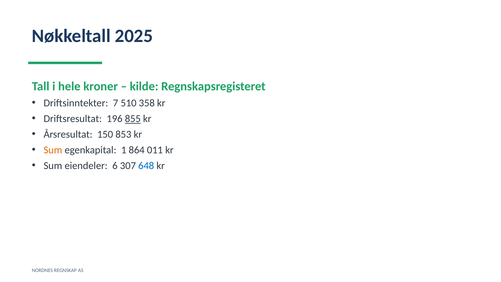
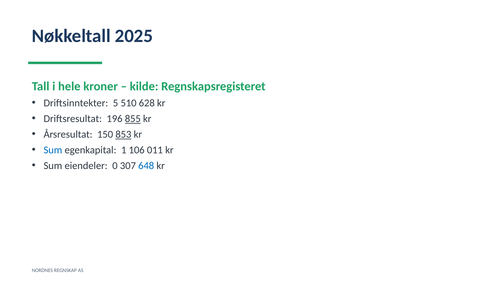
7: 7 -> 5
358: 358 -> 628
853 underline: none -> present
Sum at (53, 150) colour: orange -> blue
864: 864 -> 106
6: 6 -> 0
